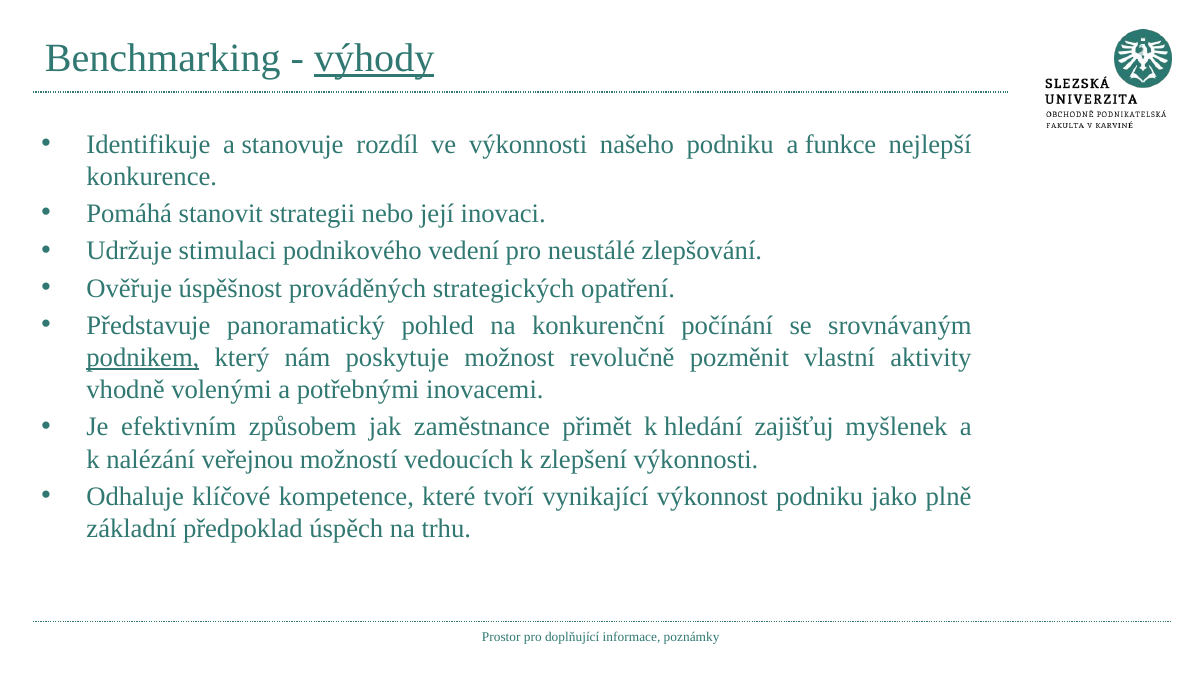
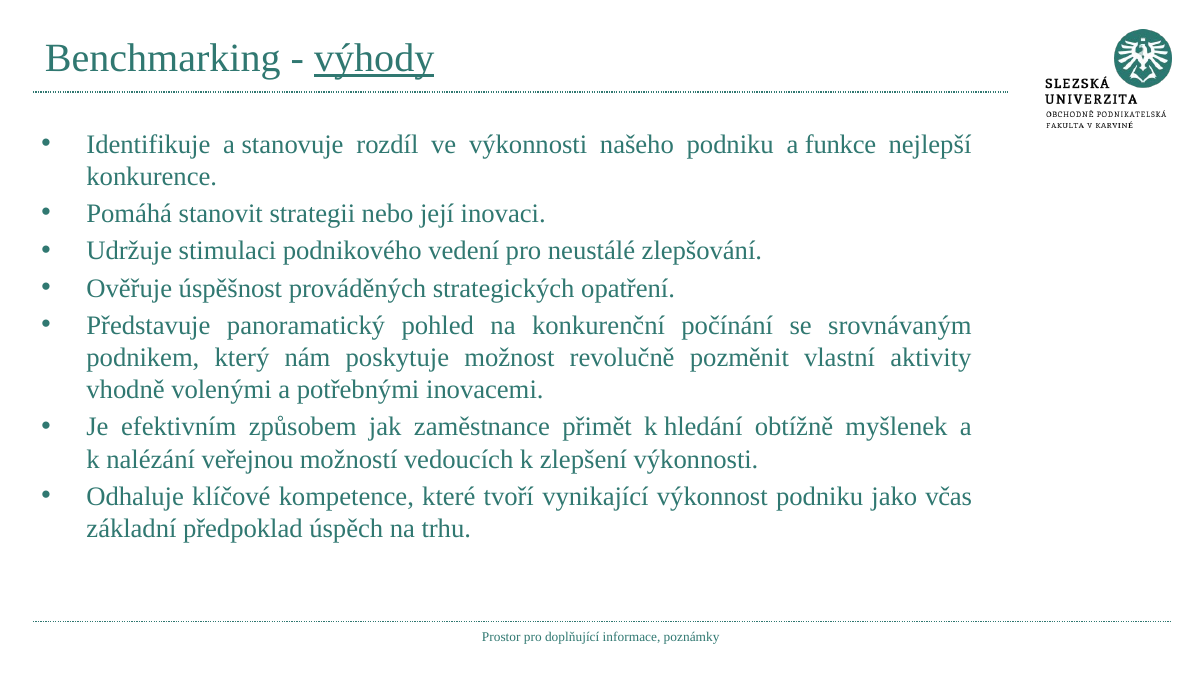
podnikem underline: present -> none
zajišťuj: zajišťuj -> obtížně
plně: plně -> včas
